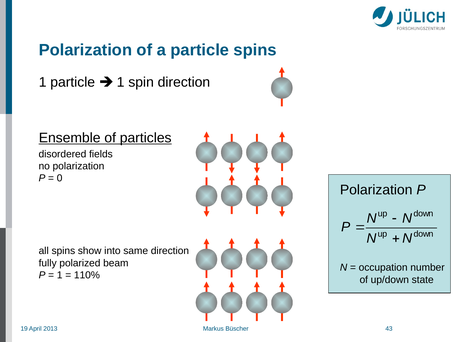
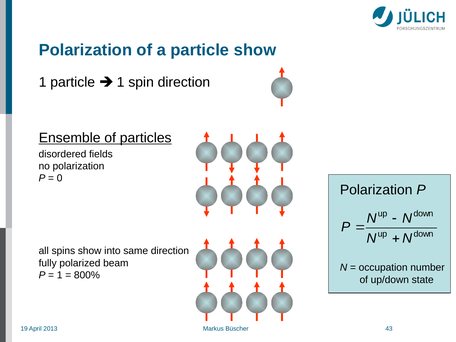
particle spins: spins -> show
110%: 110% -> 800%
